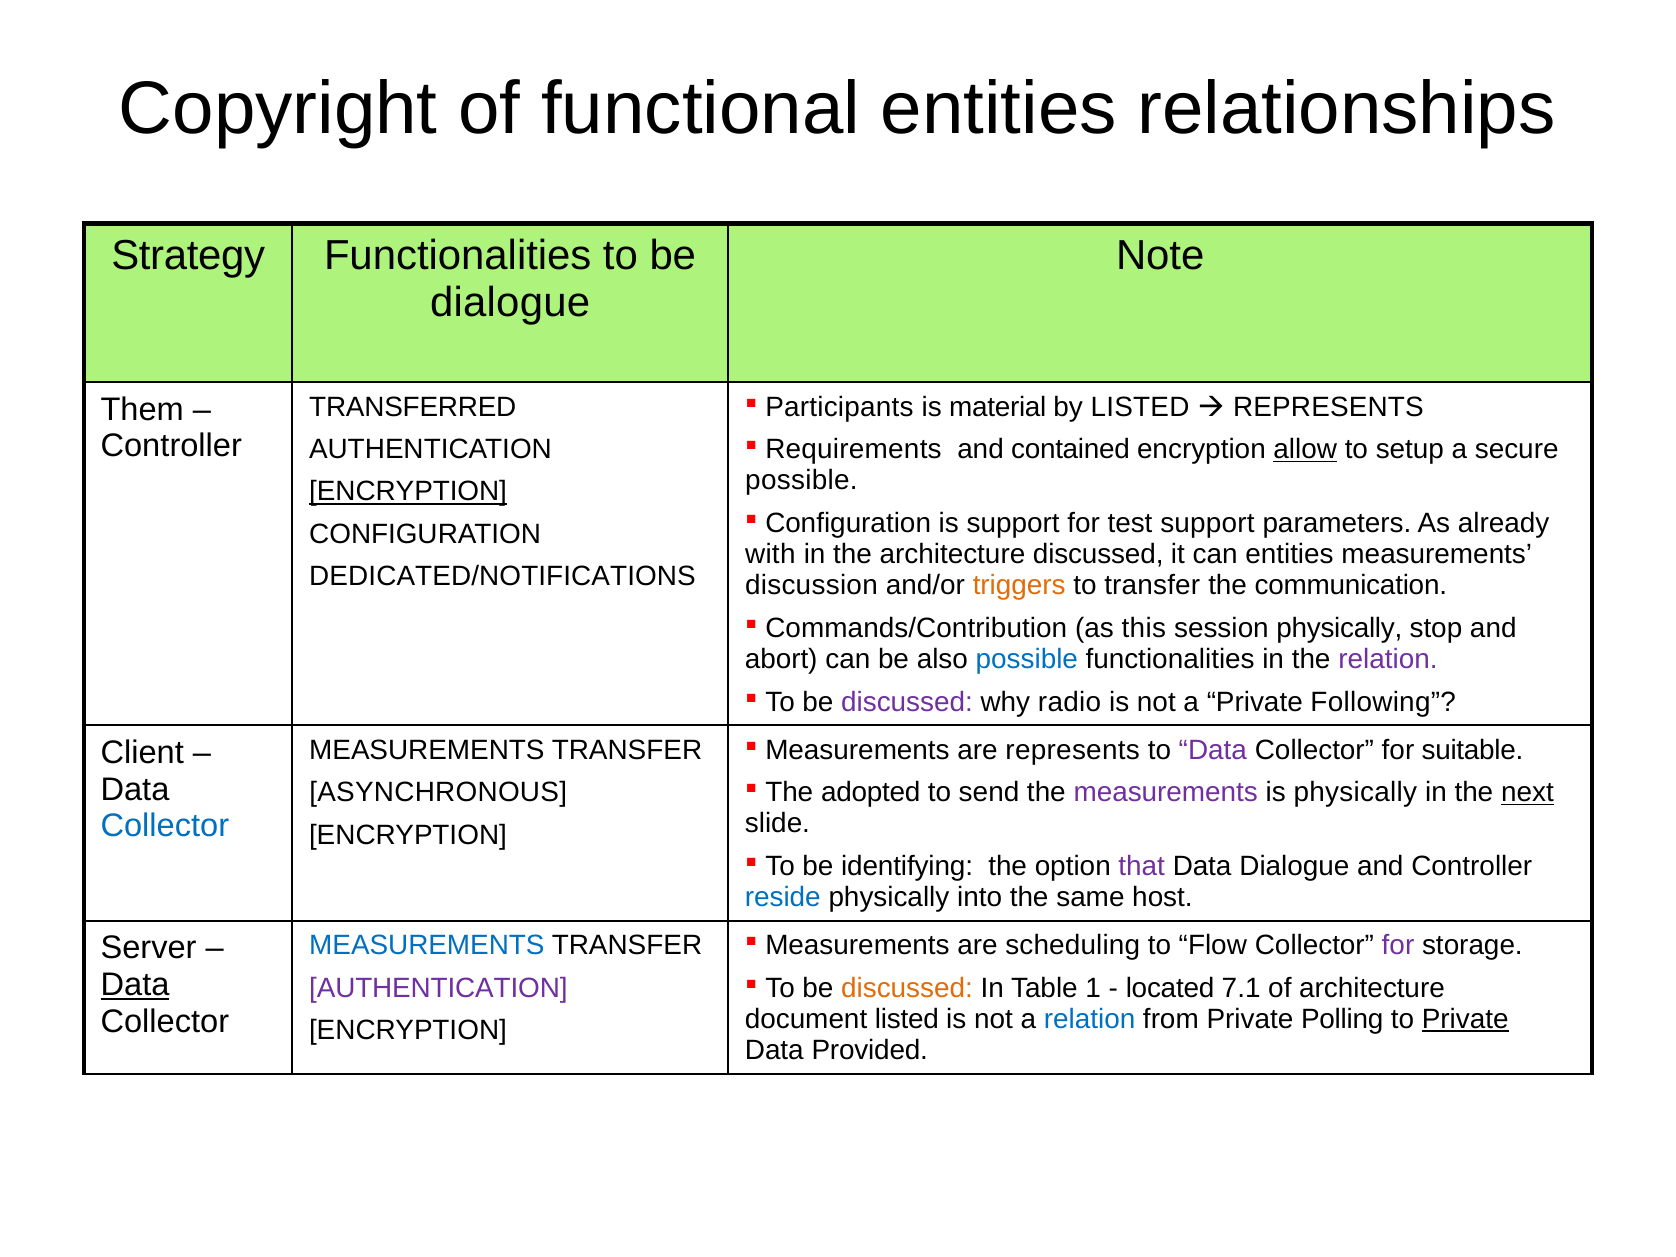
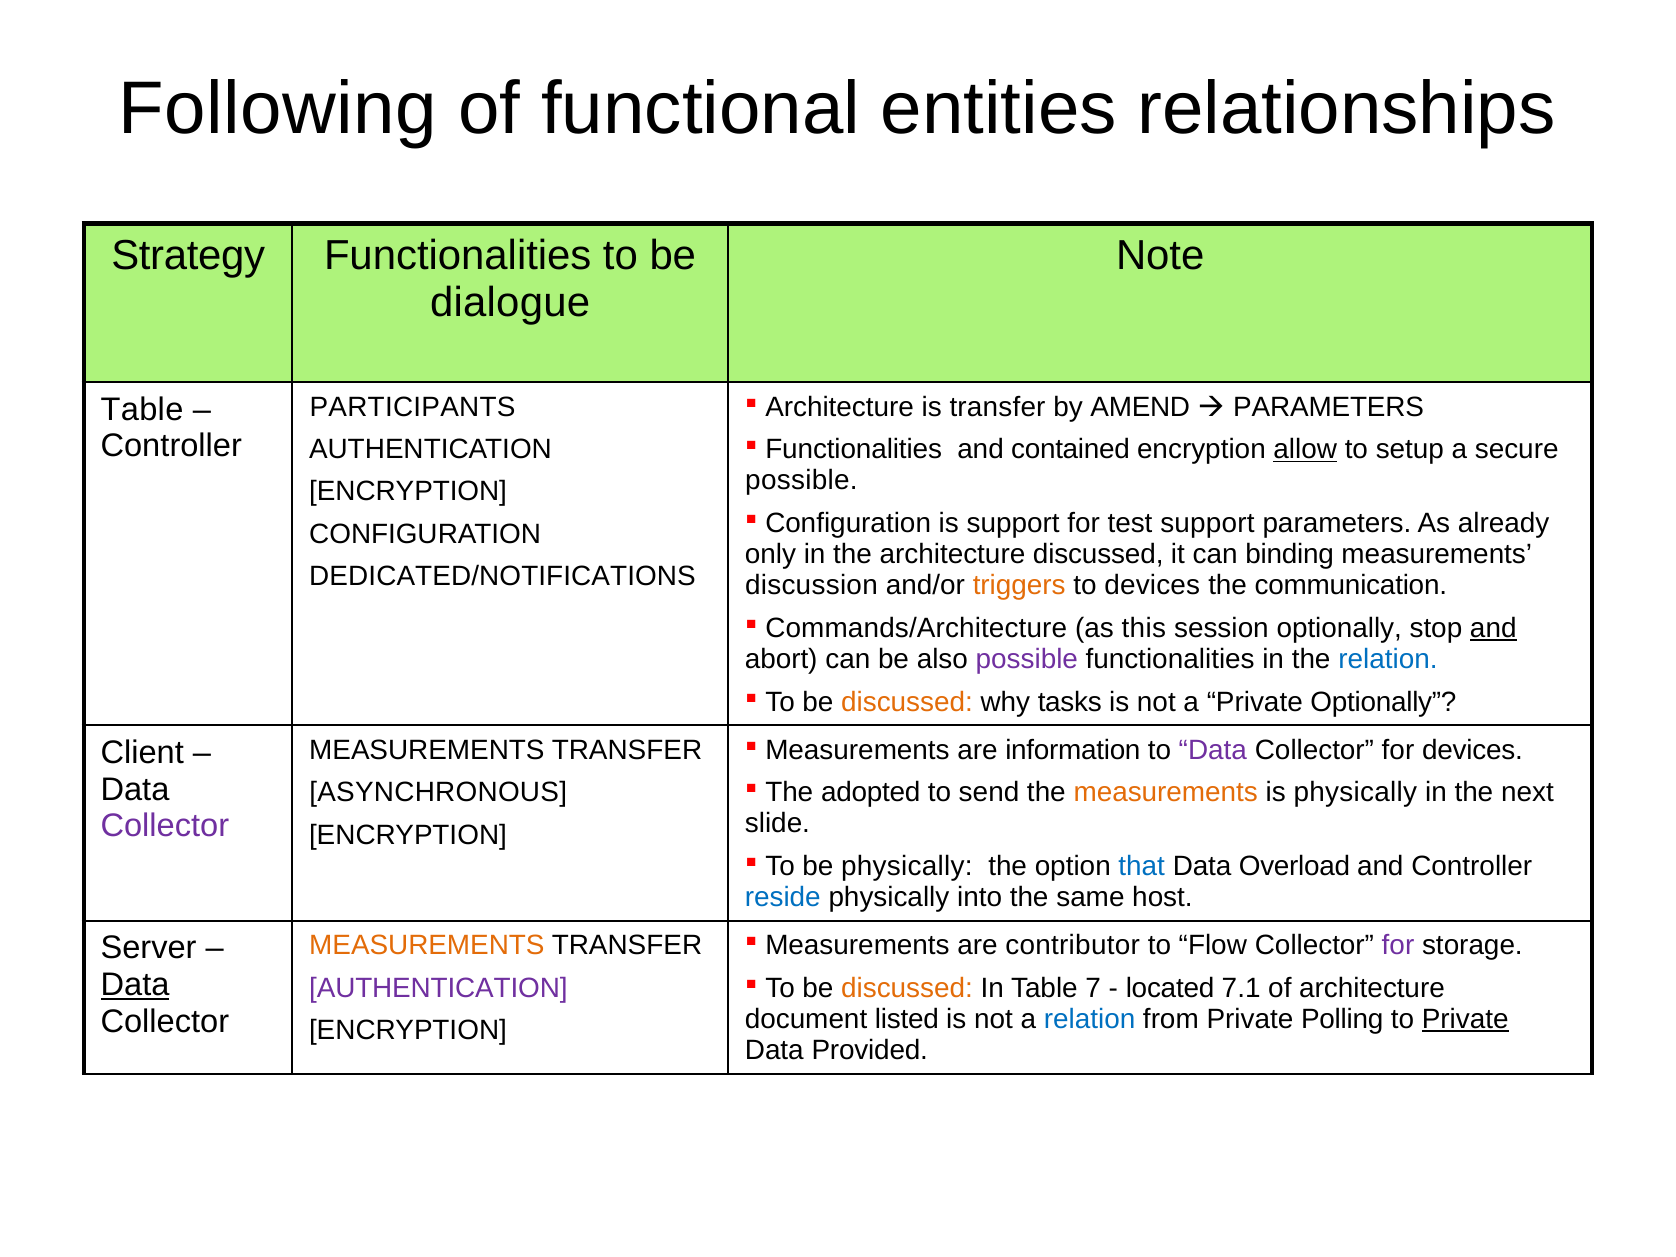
Copyright: Copyright -> Following
Participants at (839, 407): Participants -> Architecture
is material: material -> transfer
by LISTED: LISTED -> AMEND
REPRESENTS at (1328, 407): REPRESENTS -> PARAMETERS
TRANSFERRED: TRANSFERRED -> PARTICIPANTS
Them at (142, 409): Them -> Table
Requirements at (853, 450): Requirements -> Functionalities
ENCRYPTION at (408, 492) underline: present -> none
with: with -> only
can entities: entities -> binding
to transfer: transfer -> devices
Commands/Contribution: Commands/Contribution -> Commands/Architecture
session physically: physically -> optionally
and at (1493, 628) underline: none -> present
possible at (1027, 659) colour: blue -> purple
relation at (1388, 659) colour: purple -> blue
discussed at (907, 702) colour: purple -> orange
radio: radio -> tasks
Private Following: Following -> Optionally
are represents: represents -> information
for suitable: suitable -> devices
measurements at (1166, 792) colour: purple -> orange
next underline: present -> none
Collector at (165, 826) colour: blue -> purple
be identifying: identifying -> physically
that colour: purple -> blue
Data Dialogue: Dialogue -> Overload
scheduling: scheduling -> contributor
MEASUREMENTS at (427, 946) colour: blue -> orange
1: 1 -> 7
